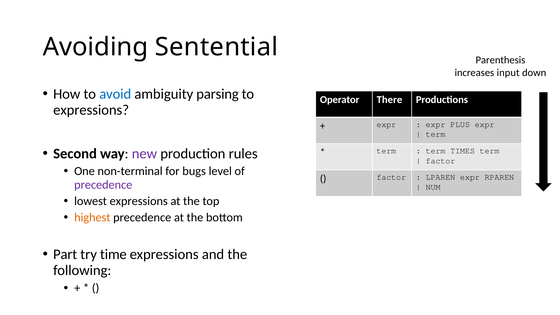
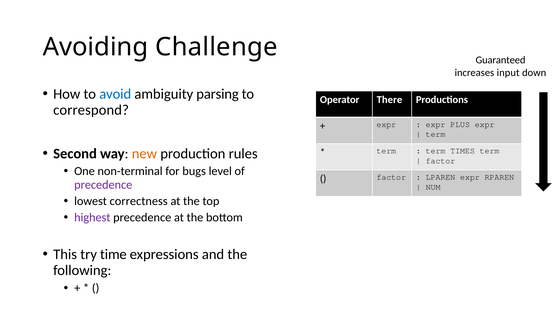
Sentential: Sentential -> Challenge
Parenthesis: Parenthesis -> Guaranteed
expressions at (91, 110): expressions -> correspond
new colour: purple -> orange
lowest expressions: expressions -> correctness
highest colour: orange -> purple
Part: Part -> This
